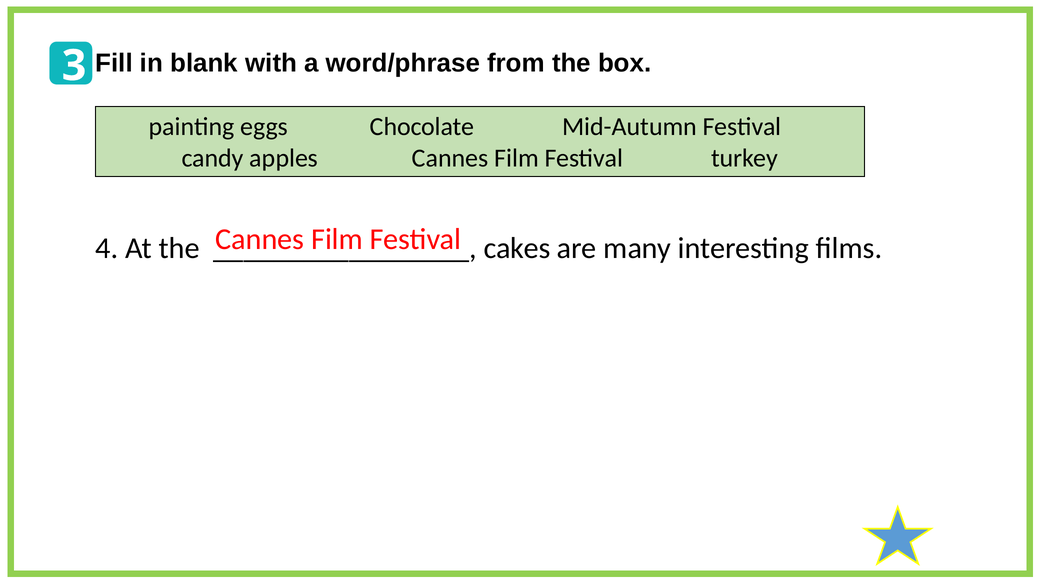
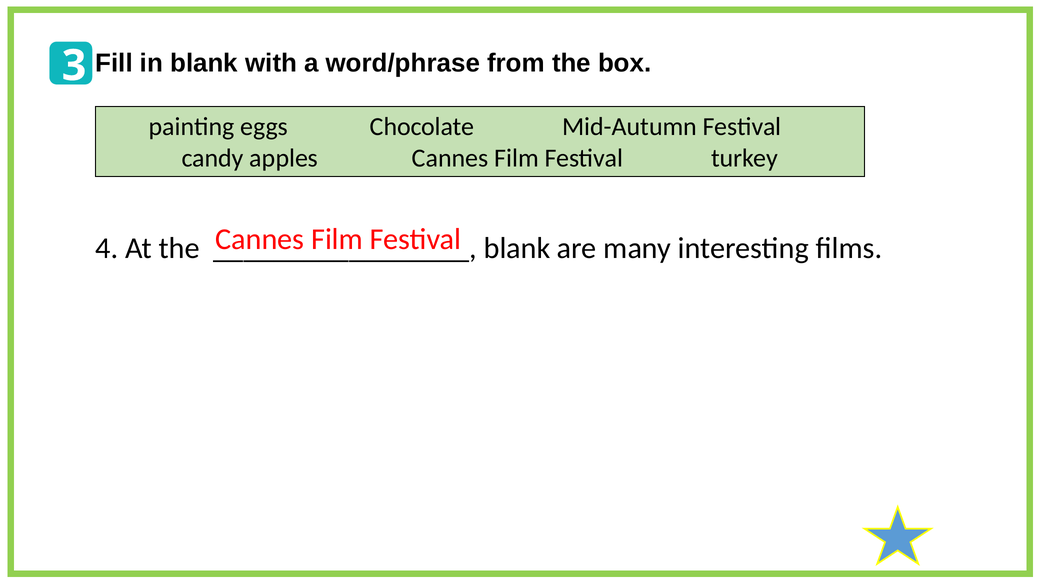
cakes at (517, 248): cakes -> blank
